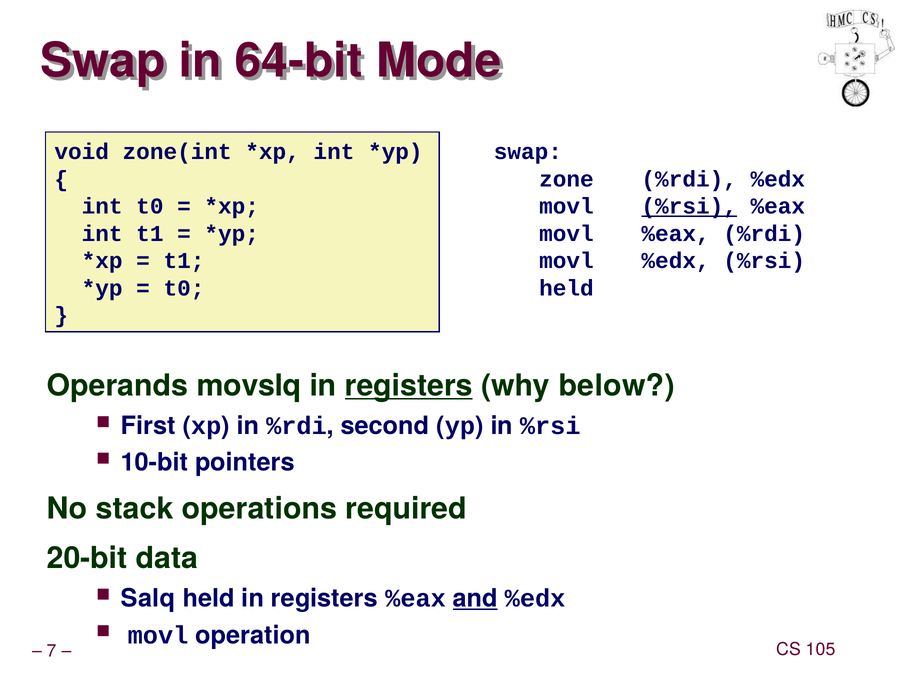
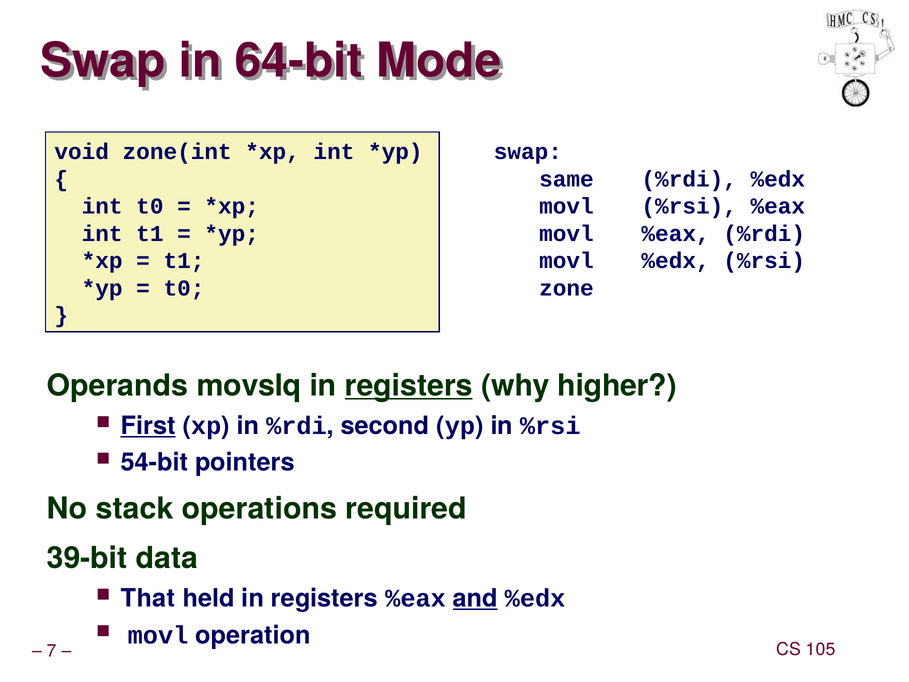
zone: zone -> same
%rsi at (689, 206) underline: present -> none
held at (566, 288): held -> zone
below: below -> higher
First underline: none -> present
10-bit: 10-bit -> 54-bit
20-bit: 20-bit -> 39-bit
Salq: Salq -> That
